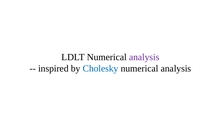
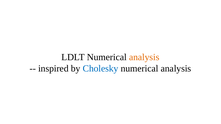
analysis at (144, 57) colour: purple -> orange
